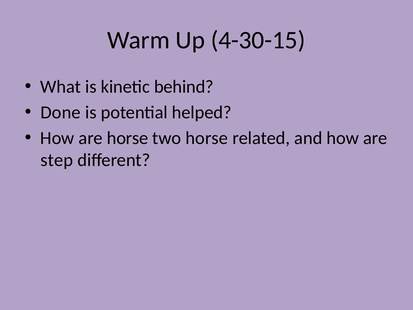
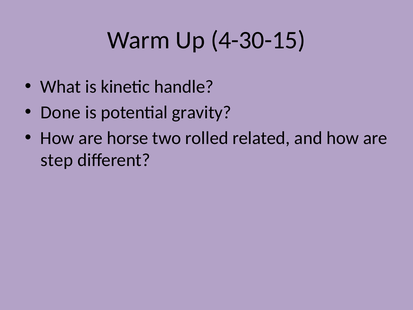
behind: behind -> handle
helped: helped -> gravity
two horse: horse -> rolled
